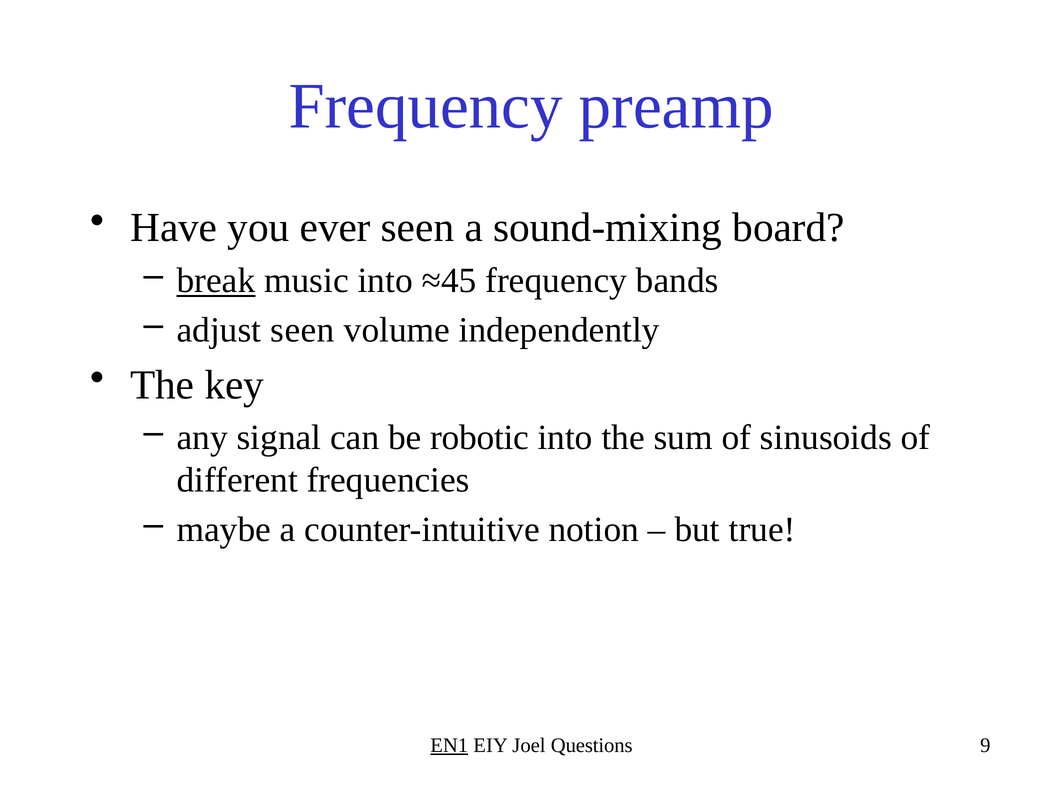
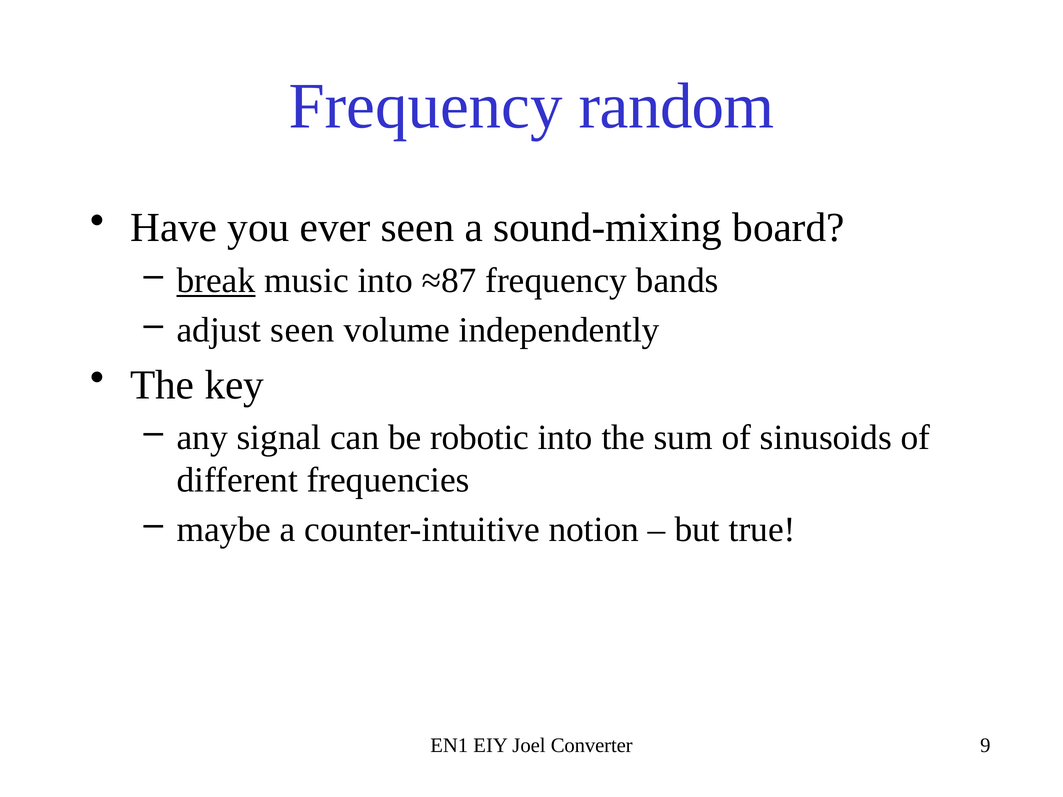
preamp: preamp -> random
≈45: ≈45 -> ≈87
EN1 underline: present -> none
Questions: Questions -> Converter
